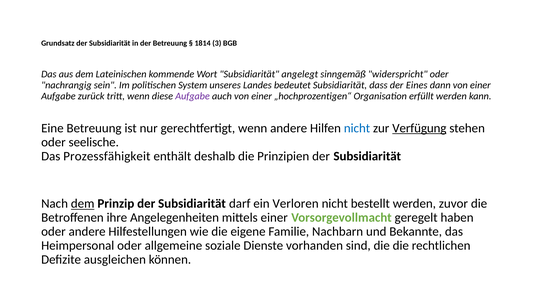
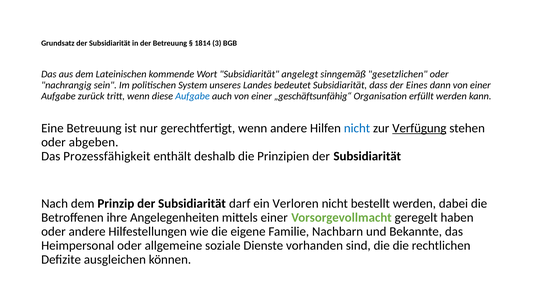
widerspricht: widerspricht -> gesetzlichen
Aufgabe at (193, 96) colour: purple -> blue
„hochprozentigen“: „hochprozentigen“ -> „geschäftsunfähig“
seelische: seelische -> abgeben
dem at (83, 204) underline: present -> none
zuvor: zuvor -> dabei
